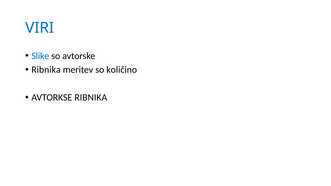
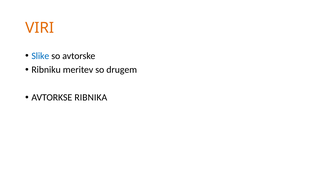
VIRI colour: blue -> orange
Ribnika at (46, 70): Ribnika -> Ribniku
količino: količino -> drugem
